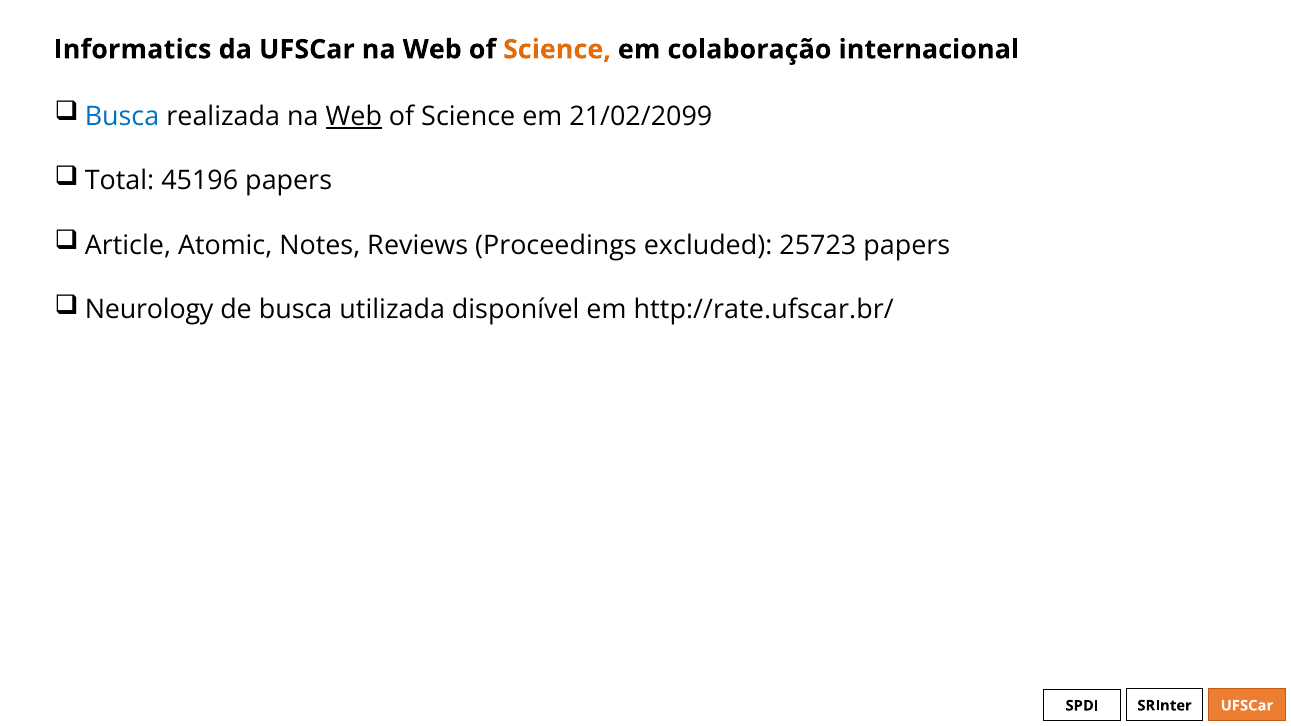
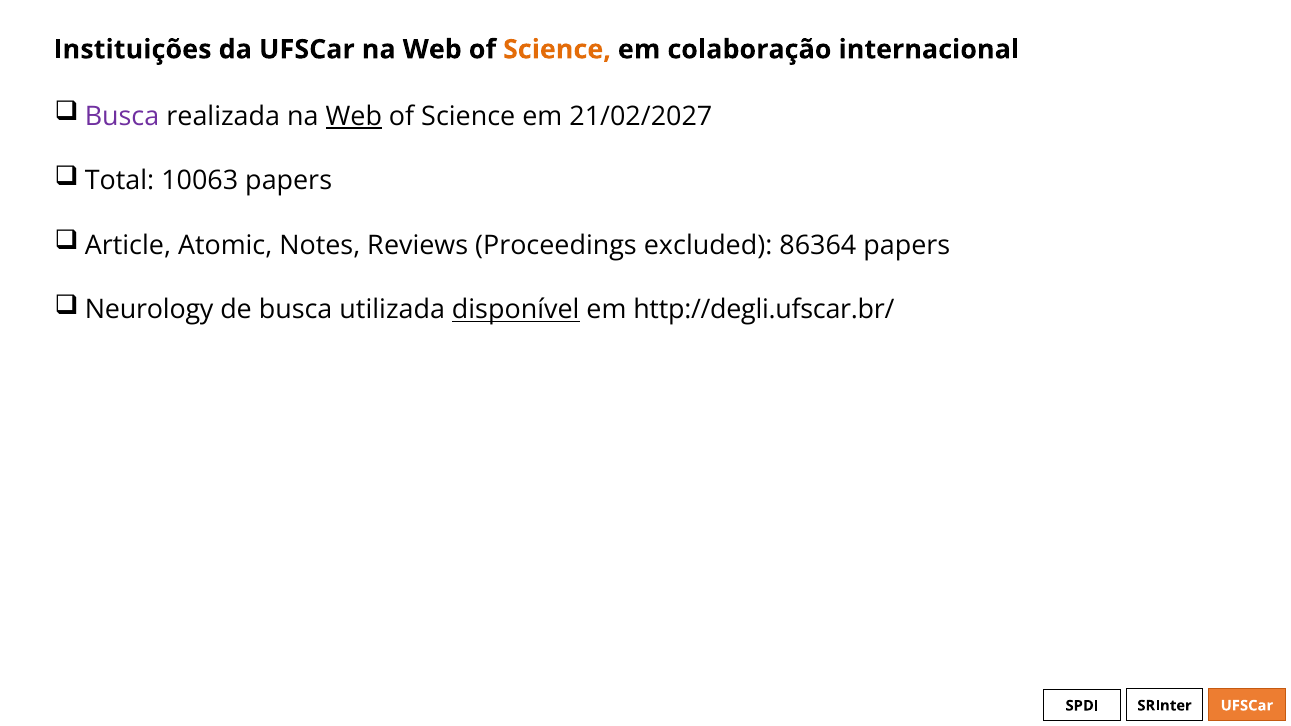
Informatics: Informatics -> Instituições
Busca at (122, 116) colour: blue -> purple
21/02/2099: 21/02/2099 -> 21/02/2027
45196: 45196 -> 10063
25723: 25723 -> 86364
disponível underline: none -> present
http://rate.ufscar.br/: http://rate.ufscar.br/ -> http://degli.ufscar.br/
